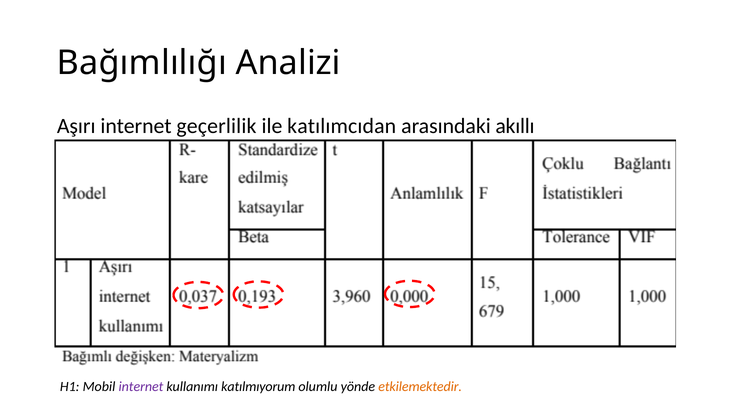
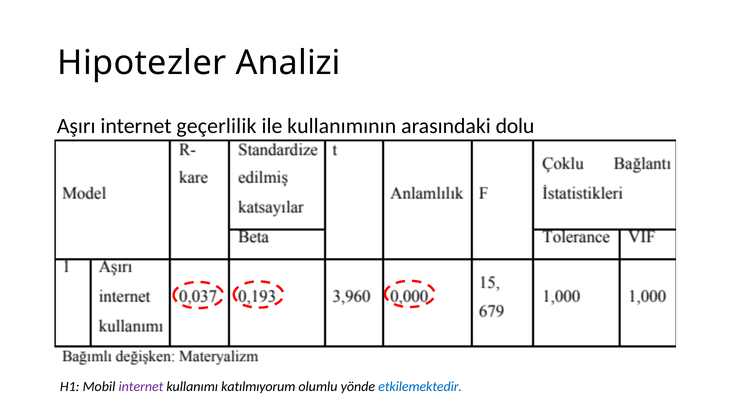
Bağımlılığı: Bağımlılığı -> Hipotezler
katılımcıdan: katılımcıdan -> kullanımının
akıllı: akıllı -> dolu
etkilemektedir colour: orange -> blue
